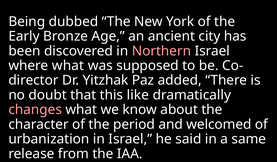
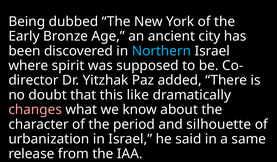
Northern colour: pink -> light blue
where what: what -> spirit
welcomed: welcomed -> silhouette
